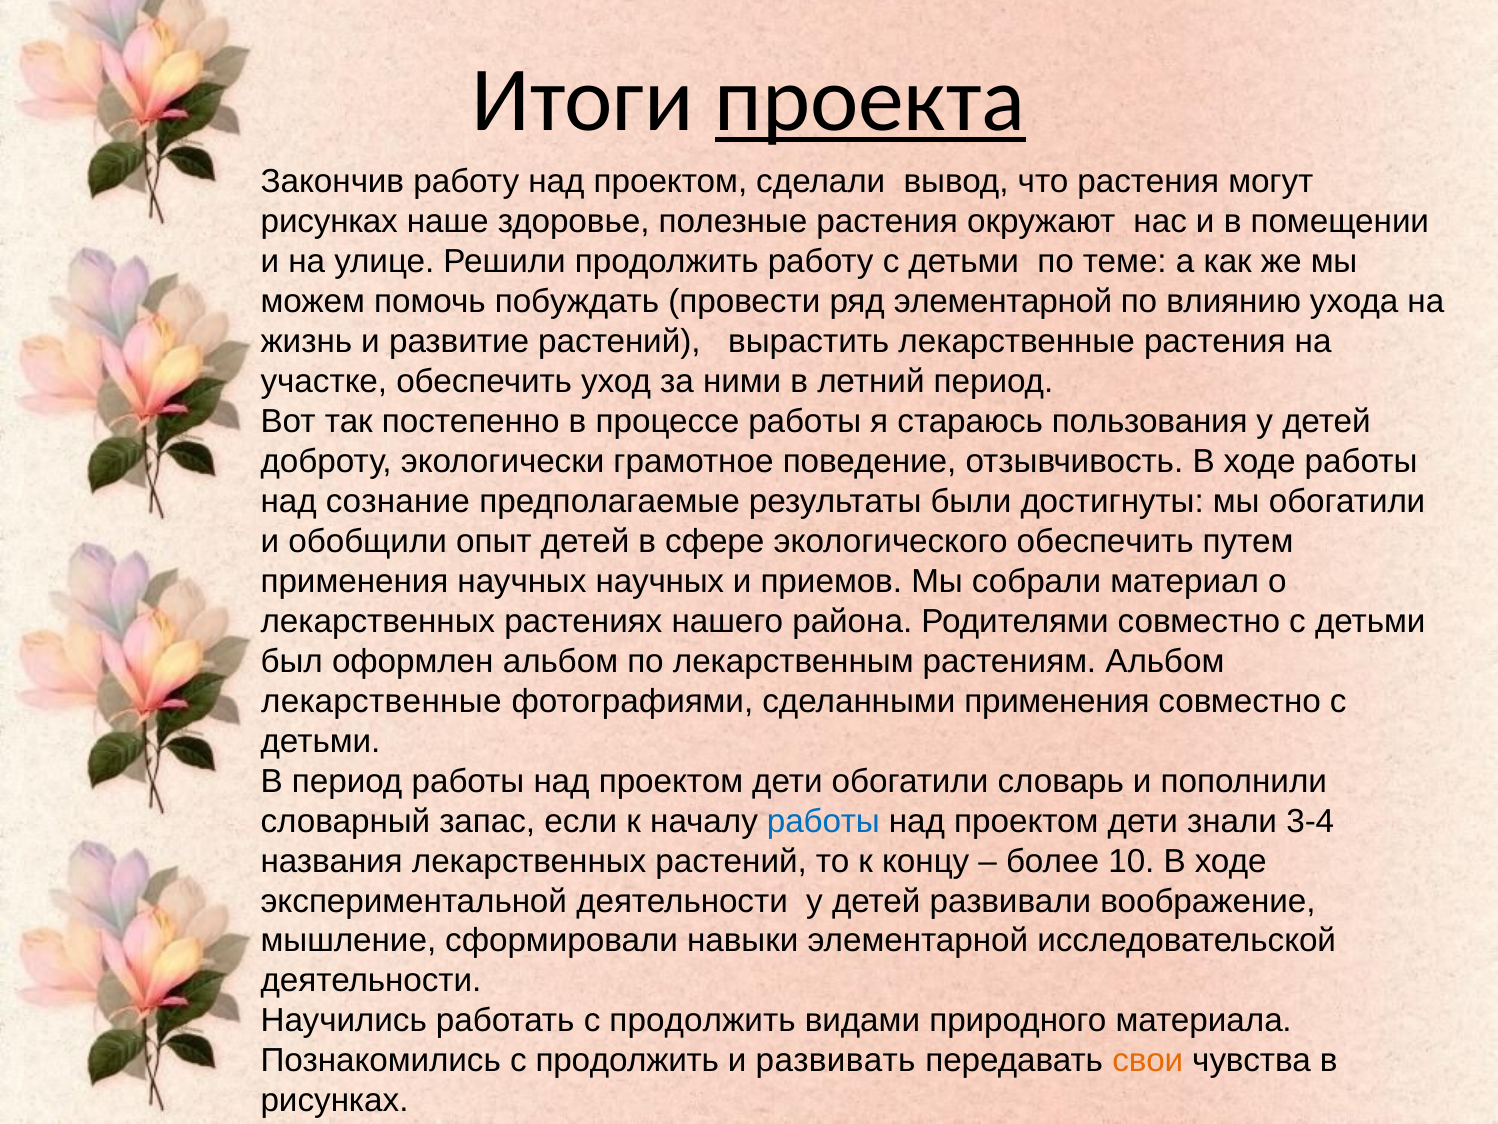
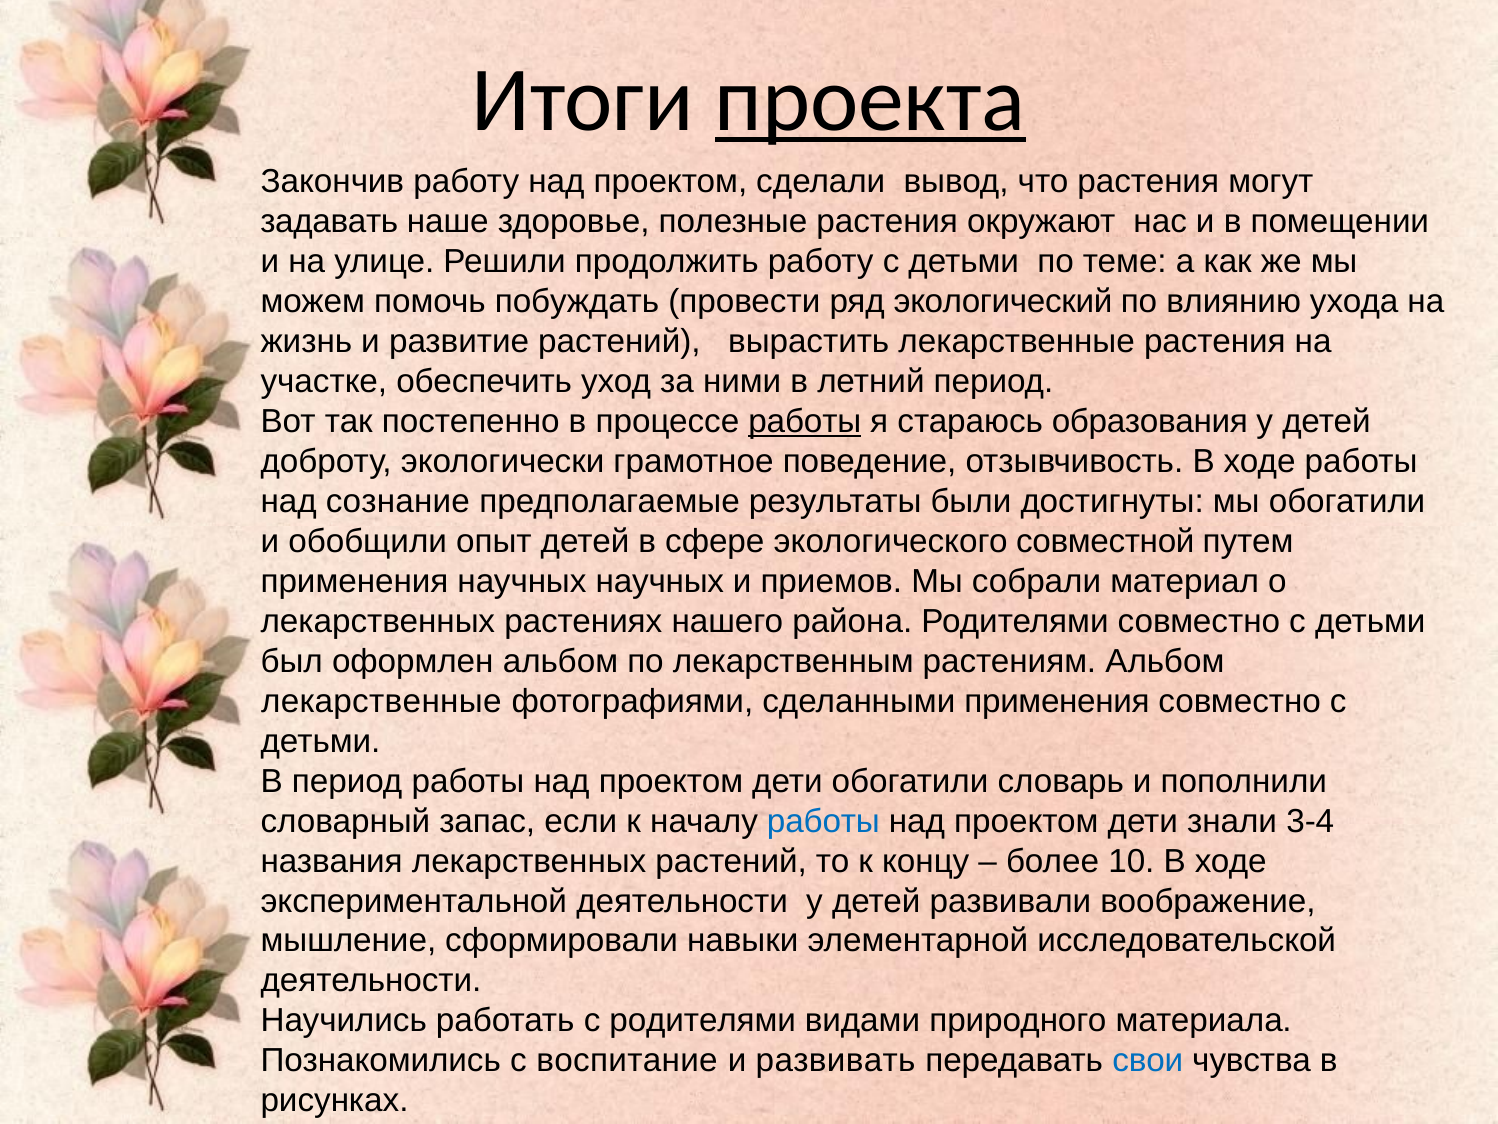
рисунках at (329, 222): рисунках -> задавать
ряд элементарной: элементарной -> экологический
работы at (805, 421) underline: none -> present
пользования: пользования -> образования
экологического обеспечить: обеспечить -> совместной
работать с продолжить: продолжить -> родителями
Познакомились с продолжить: продолжить -> воспитание
свои colour: orange -> blue
